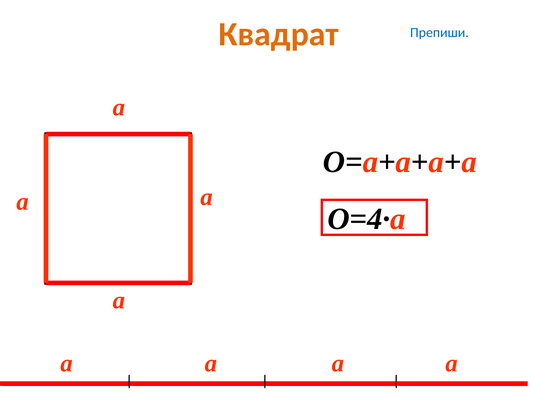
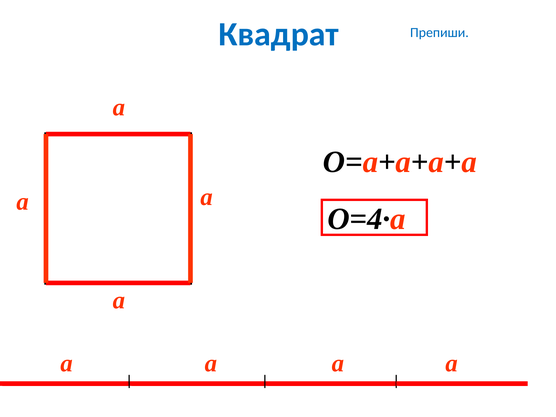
Квадрат colour: orange -> blue
